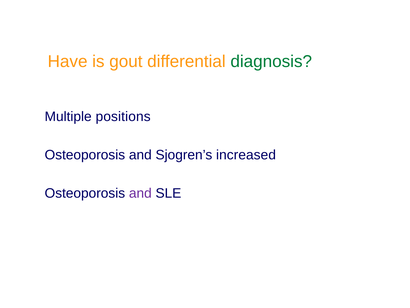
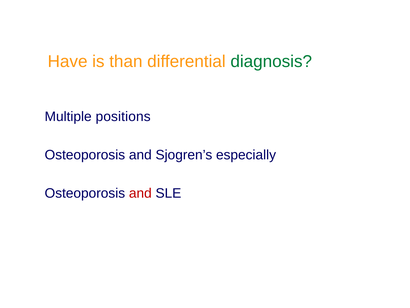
gout: gout -> than
increased: increased -> especially
and at (140, 193) colour: purple -> red
